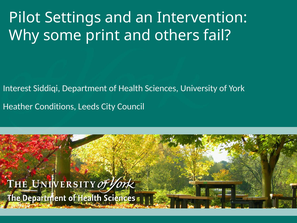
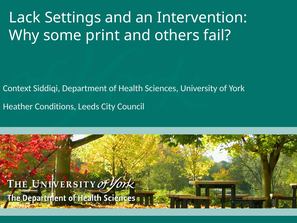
Pilot: Pilot -> Lack
Interest: Interest -> Context
